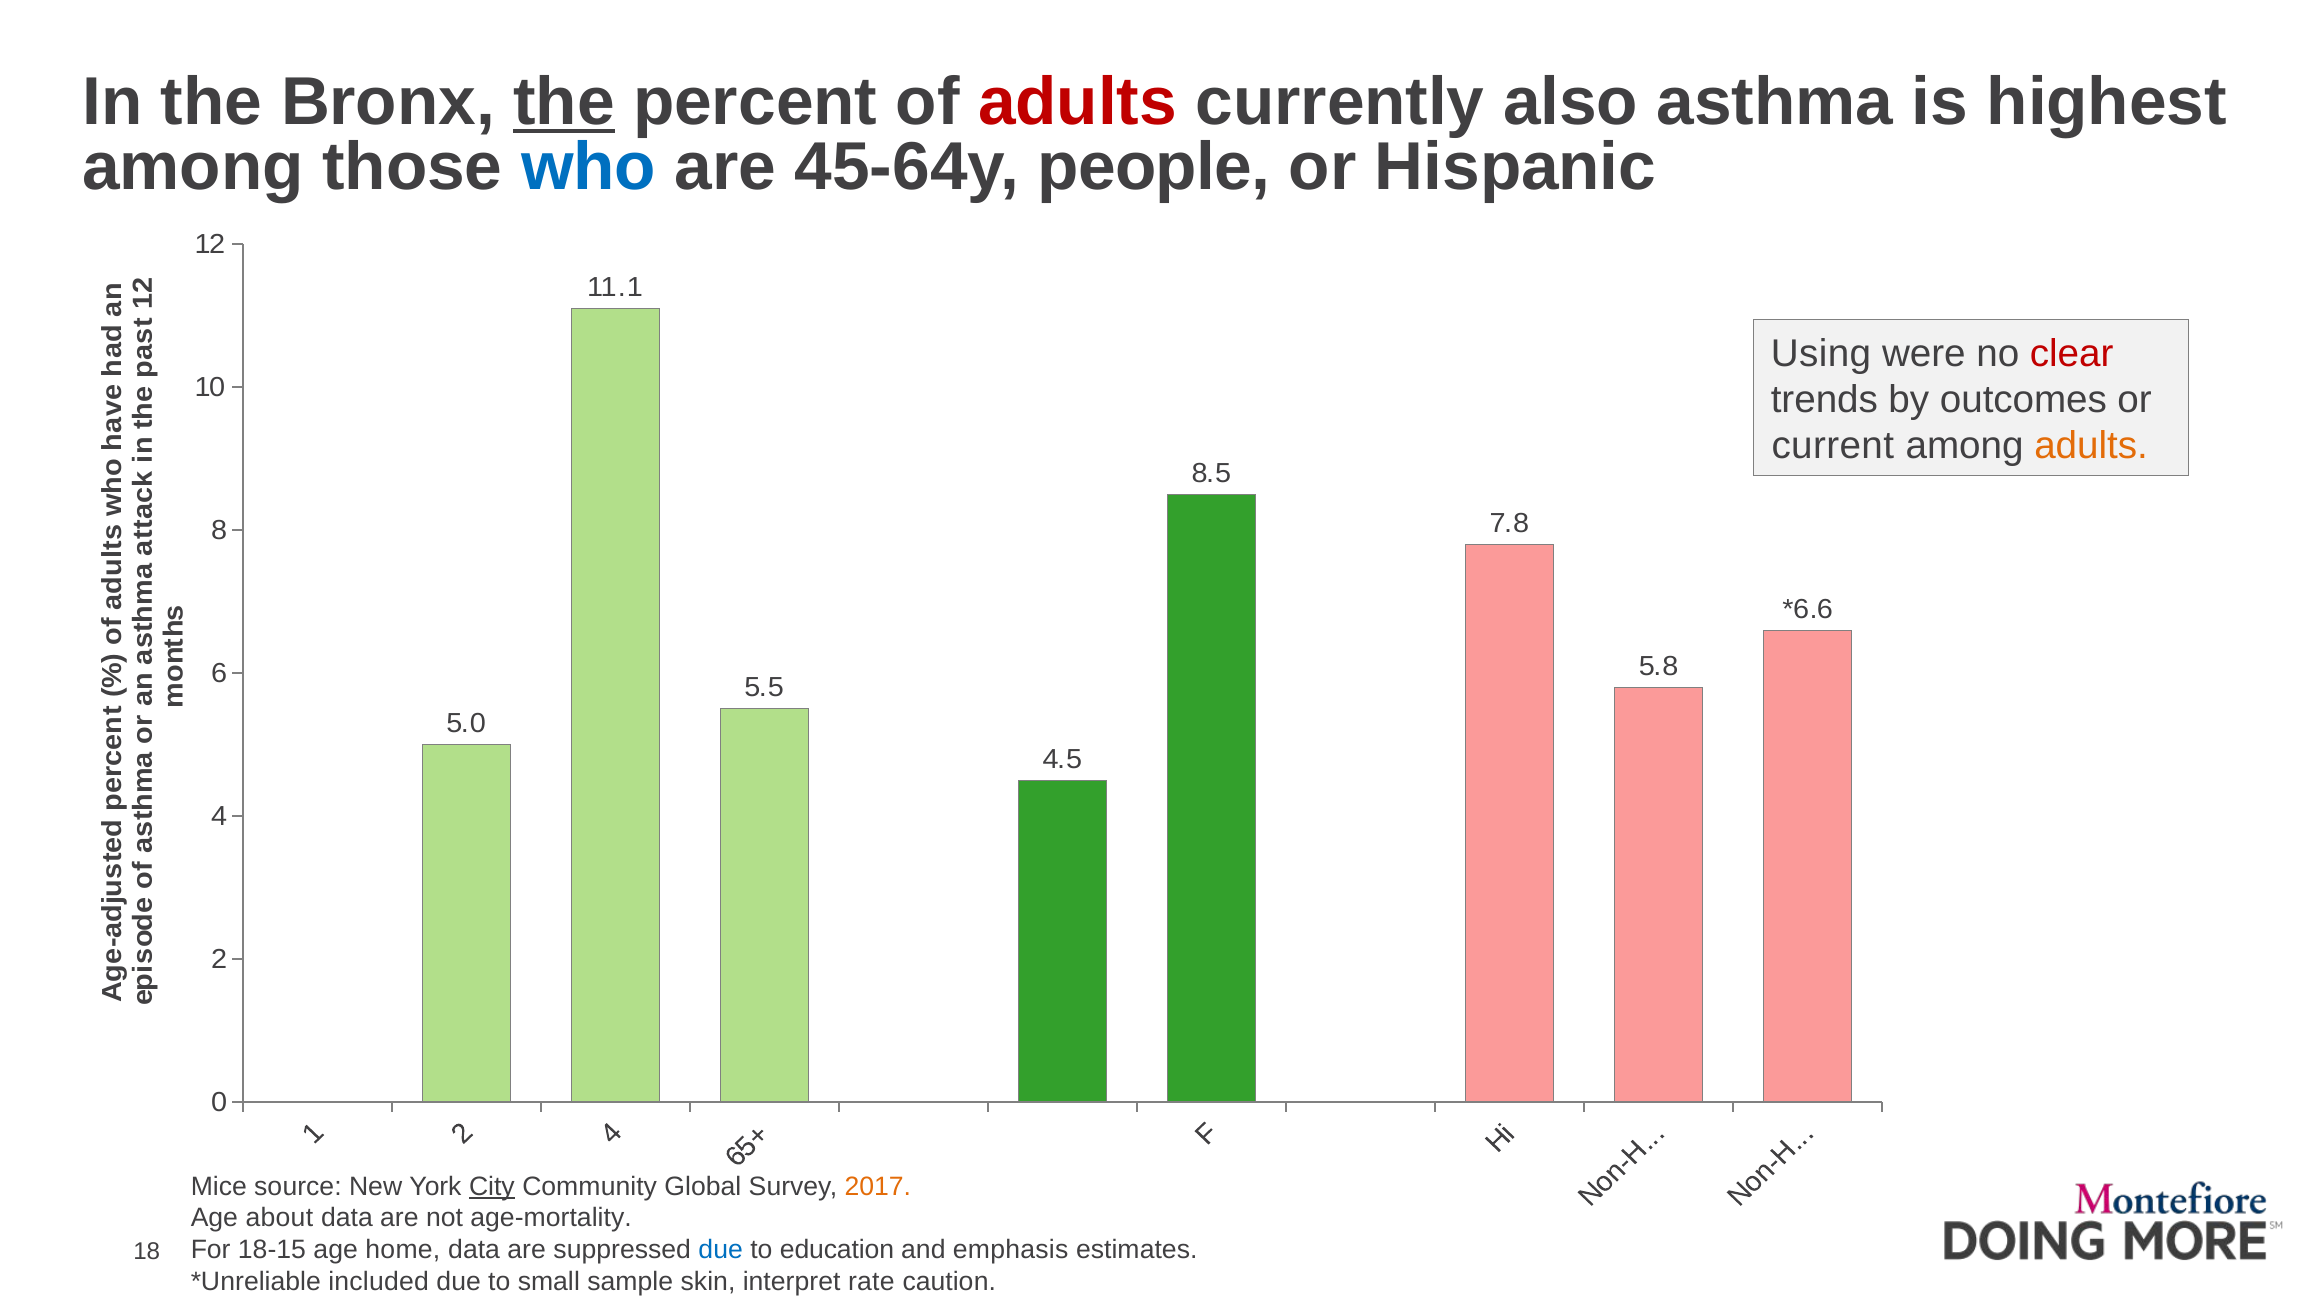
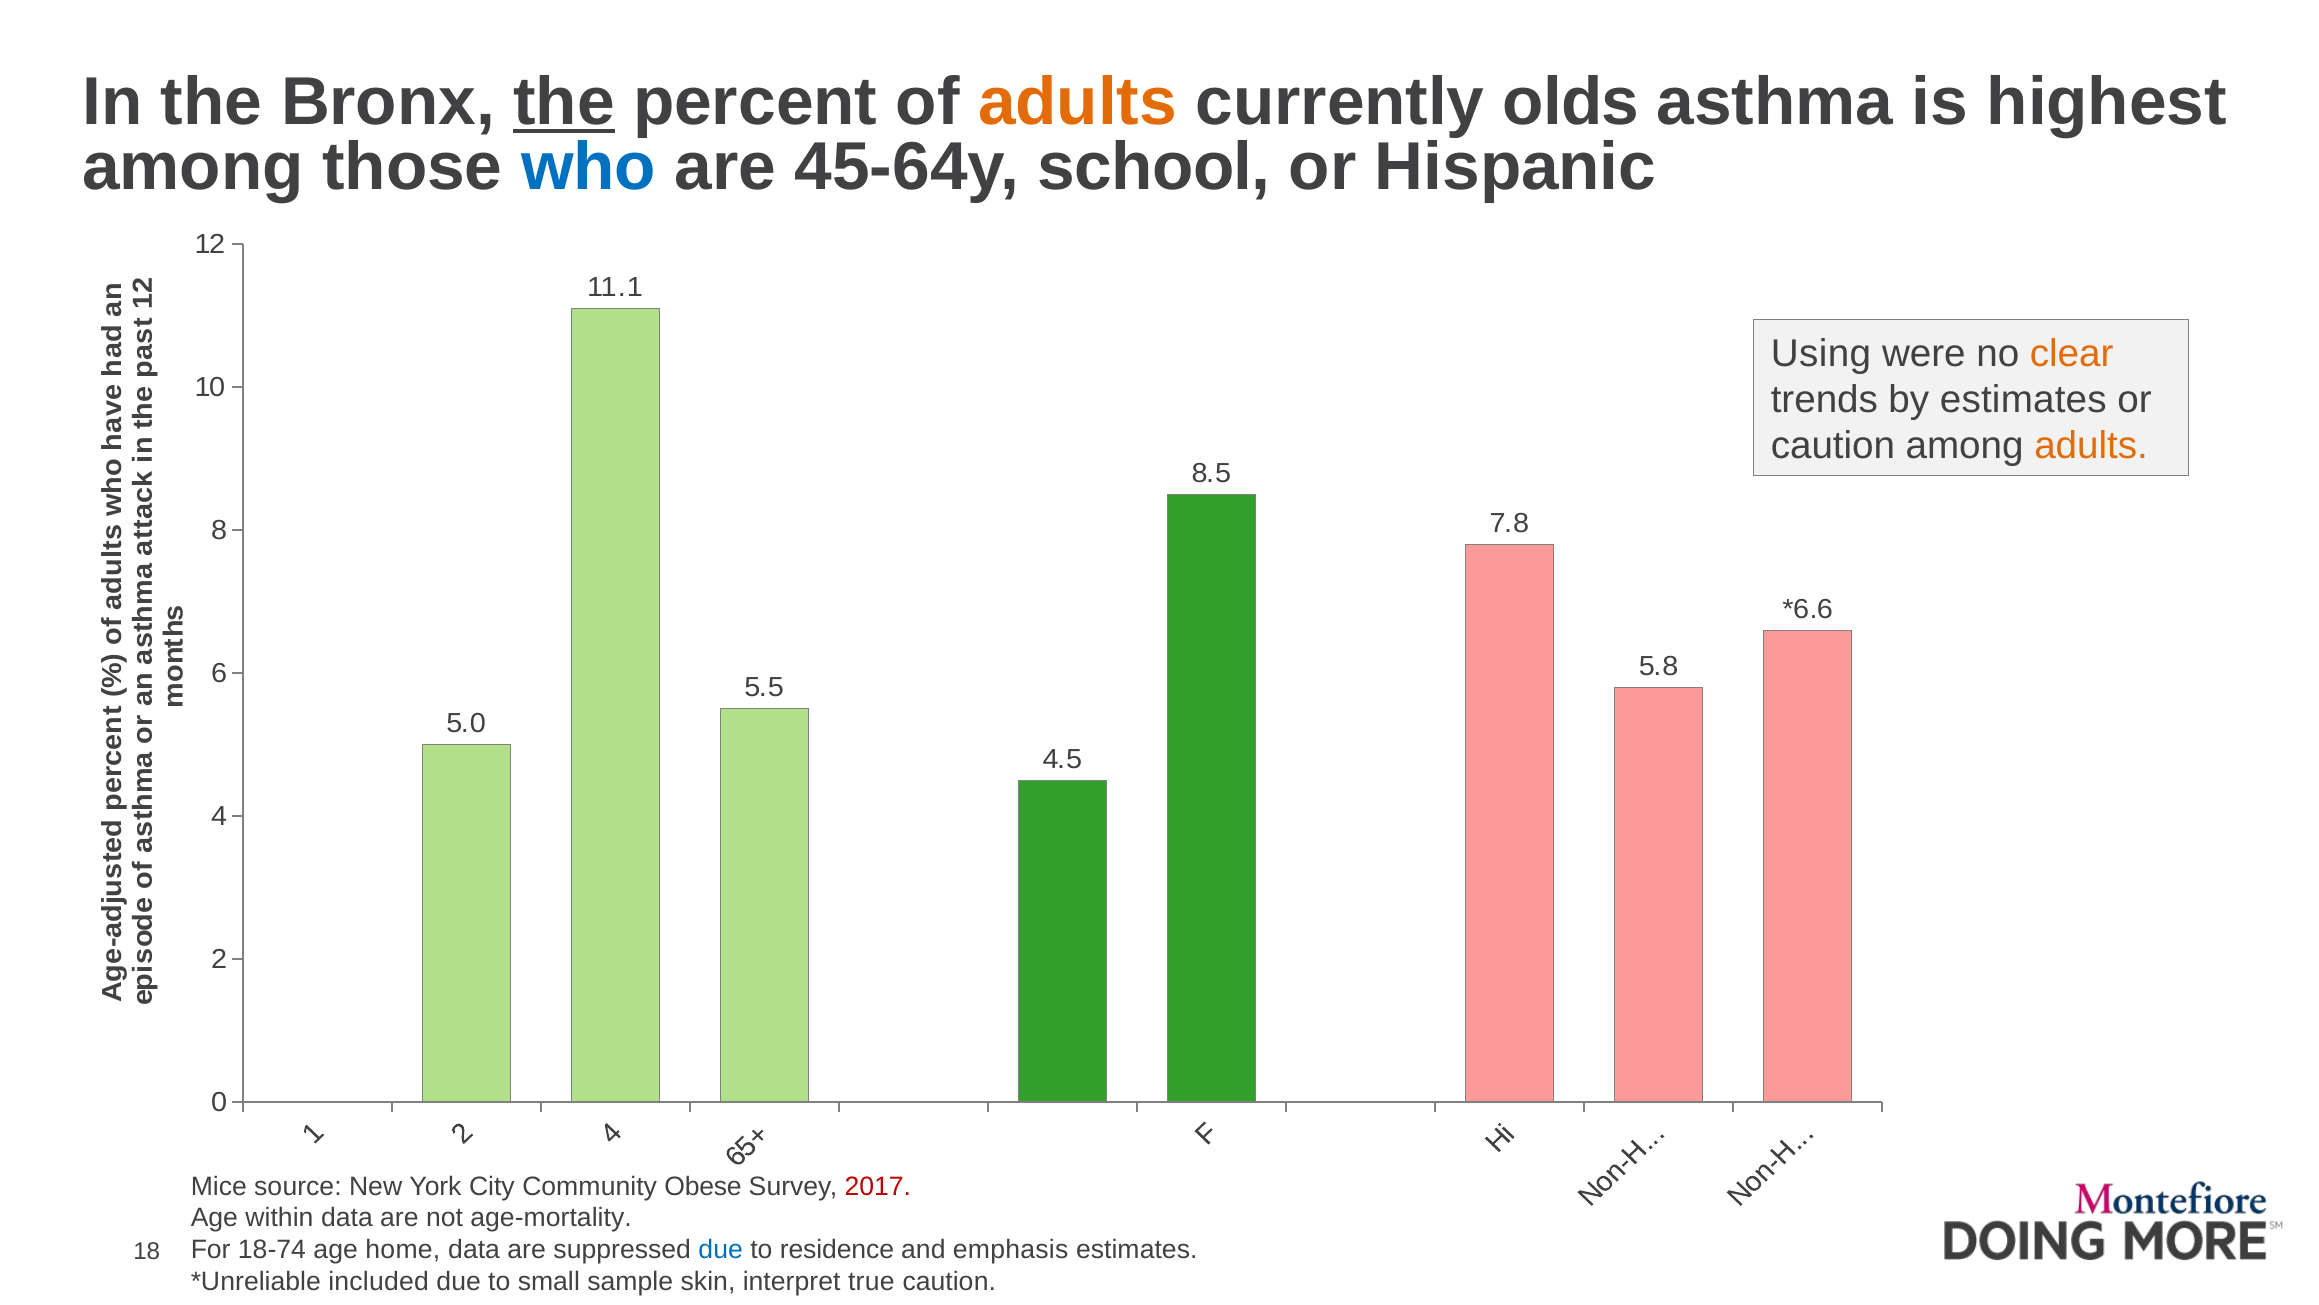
adults at (1078, 102) colour: red -> orange
also: also -> olds
people: people -> school
clear colour: red -> orange
by outcomes: outcomes -> estimates
current at (1833, 446): current -> caution
City underline: present -> none
Global: Global -> Obese
2017 colour: orange -> red
about: about -> within
18-15: 18-15 -> 18-74
education: education -> residence
rate: rate -> true
